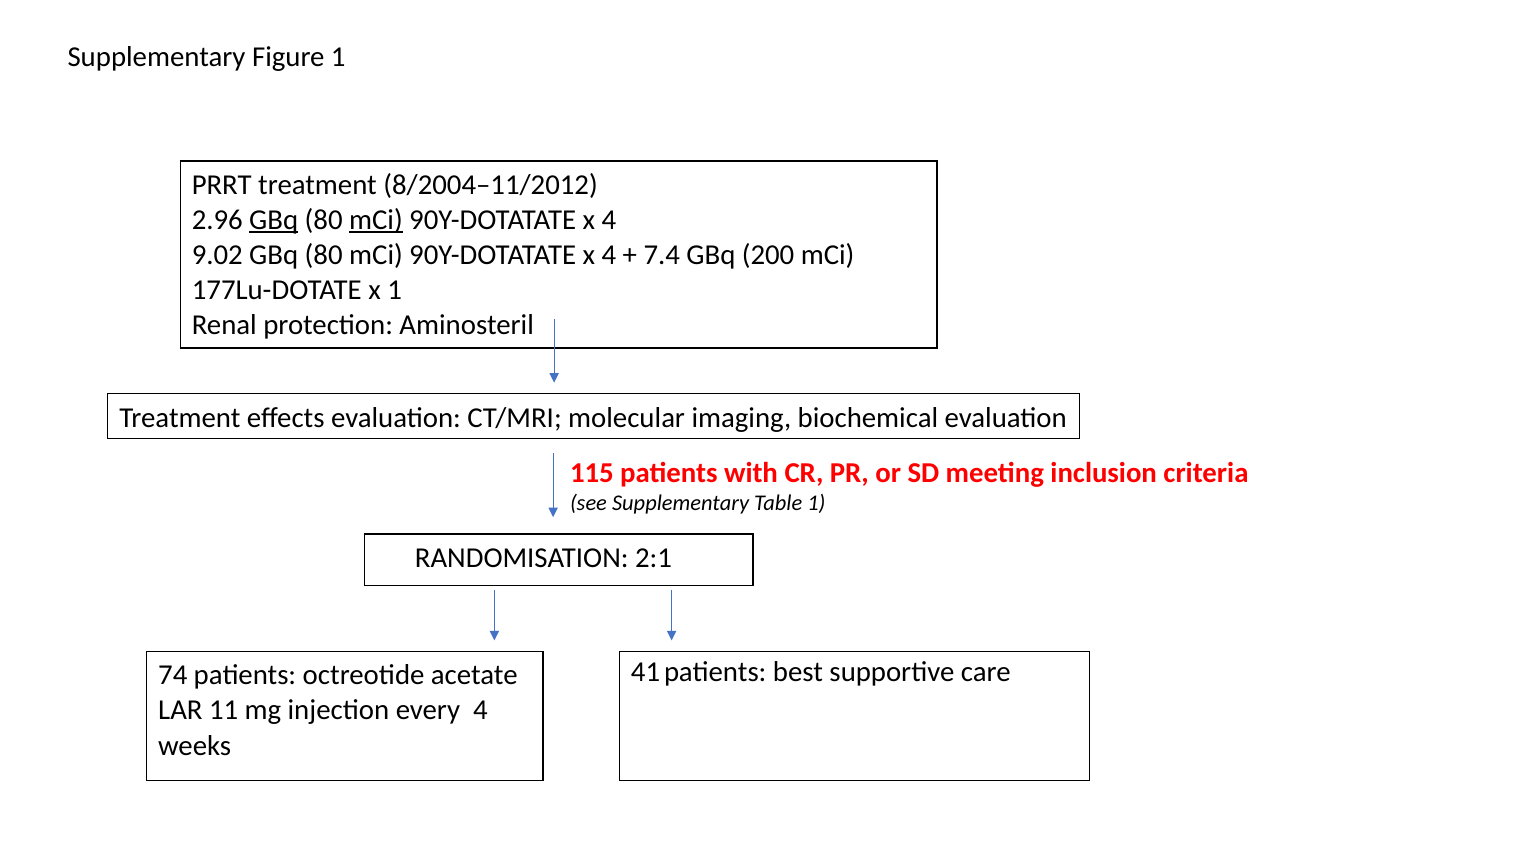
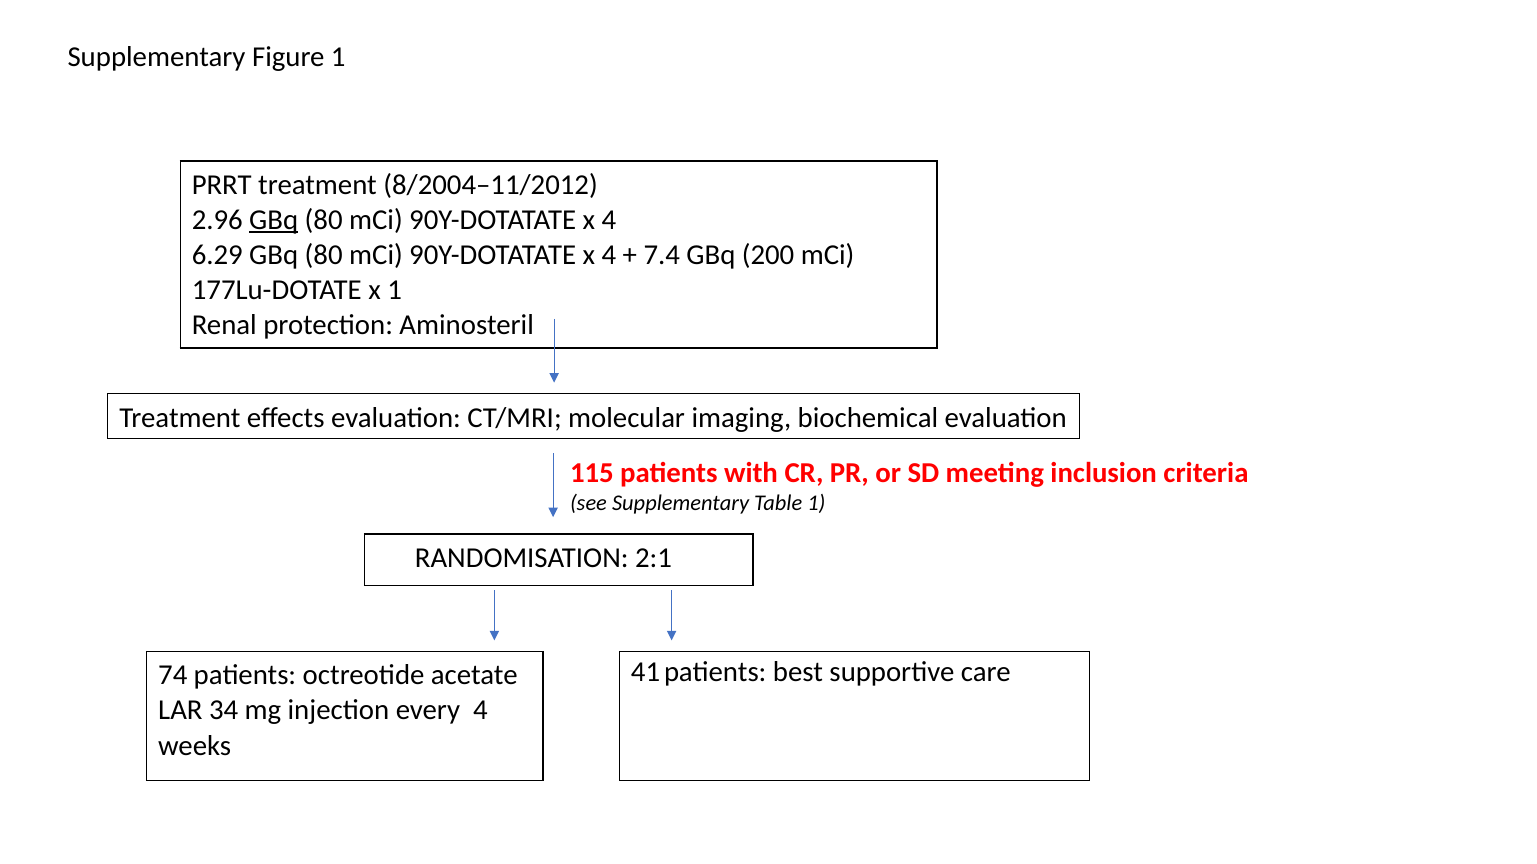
mCi at (376, 220) underline: present -> none
9.02: 9.02 -> 6.29
11: 11 -> 34
